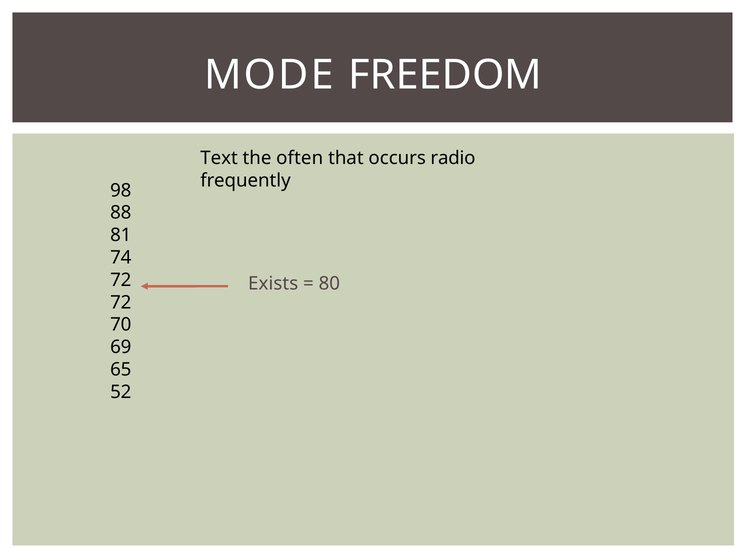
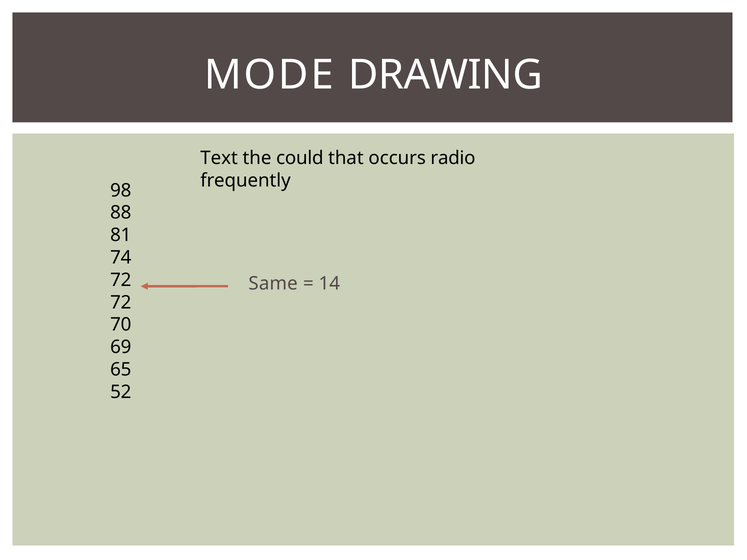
FREEDOM: FREEDOM -> DRAWING
often: often -> could
Exists: Exists -> Same
80: 80 -> 14
